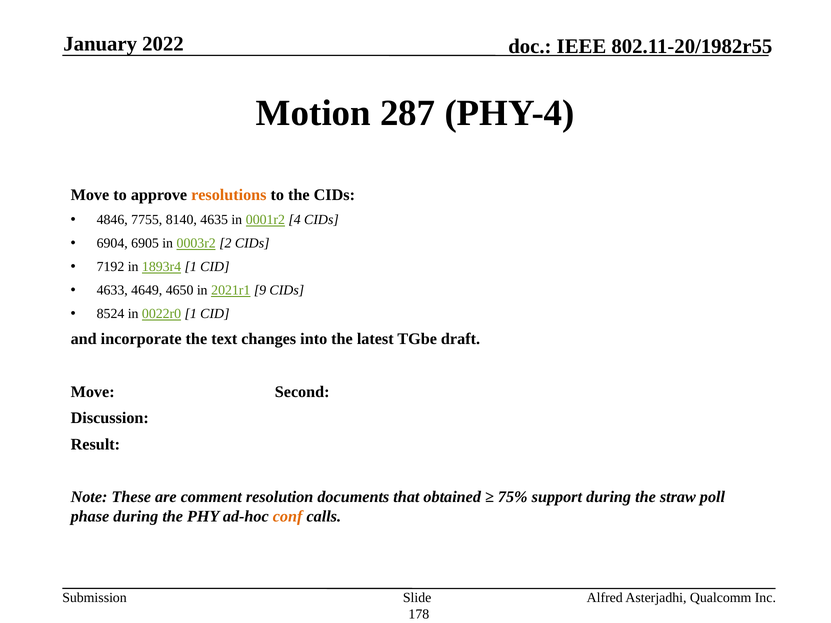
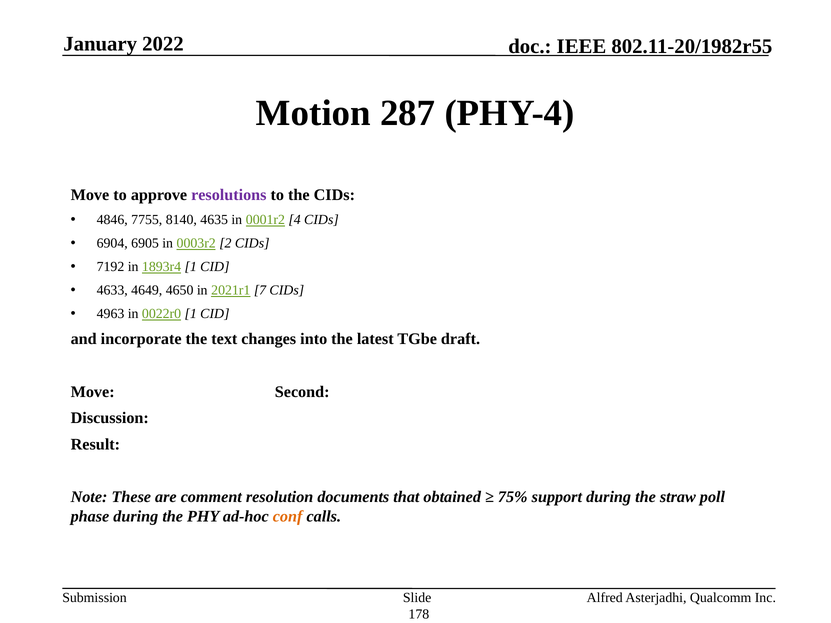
resolutions colour: orange -> purple
9: 9 -> 7
8524: 8524 -> 4963
